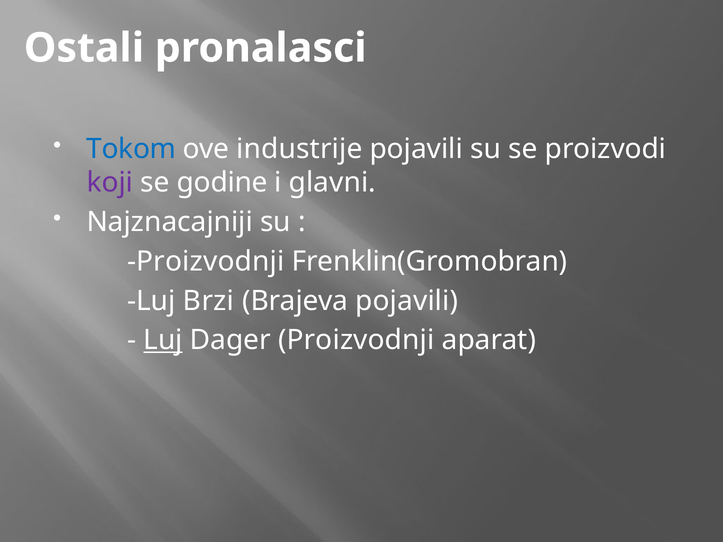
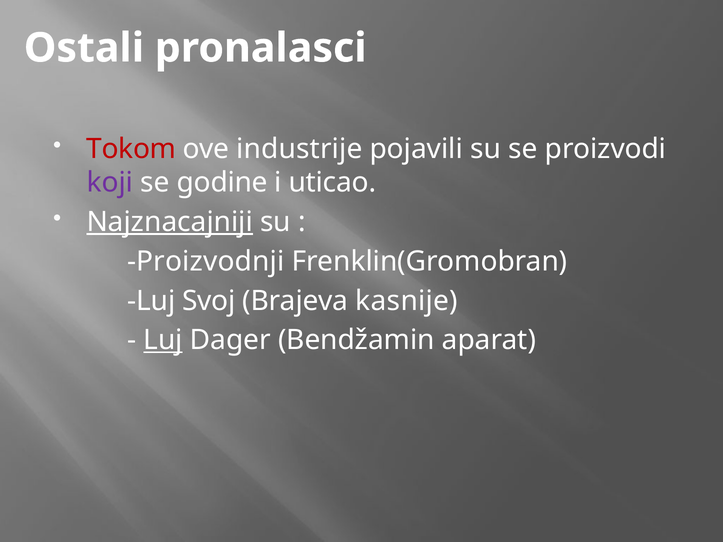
Tokom colour: blue -> red
glavni: glavni -> uticao
Najznacajniji underline: none -> present
Brzi: Brzi -> Svoj
Brajeva pojavili: pojavili -> kasnije
Dager Proizvodnji: Proizvodnji -> Bendžamin
